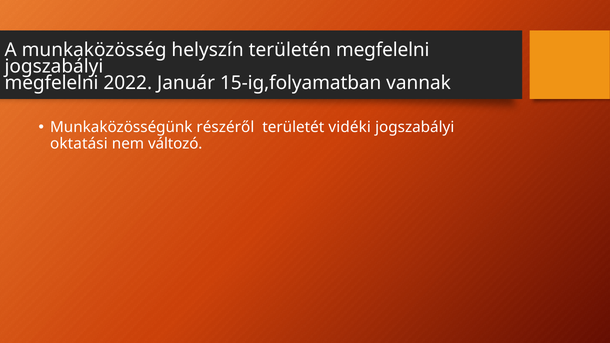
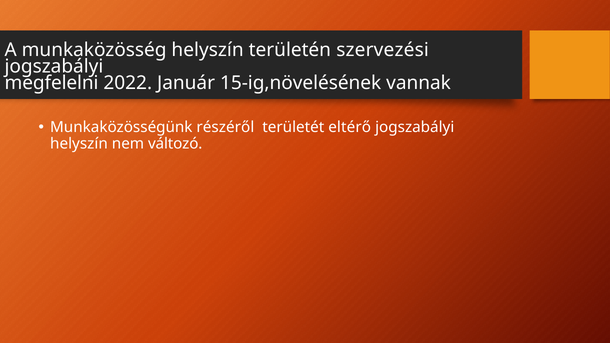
területén megfelelni: megfelelni -> szervezési
15-ig,folyamatban: 15-ig,folyamatban -> 15-ig,növelésének
vidéki: vidéki -> eltérő
oktatási at (79, 144): oktatási -> helyszín
